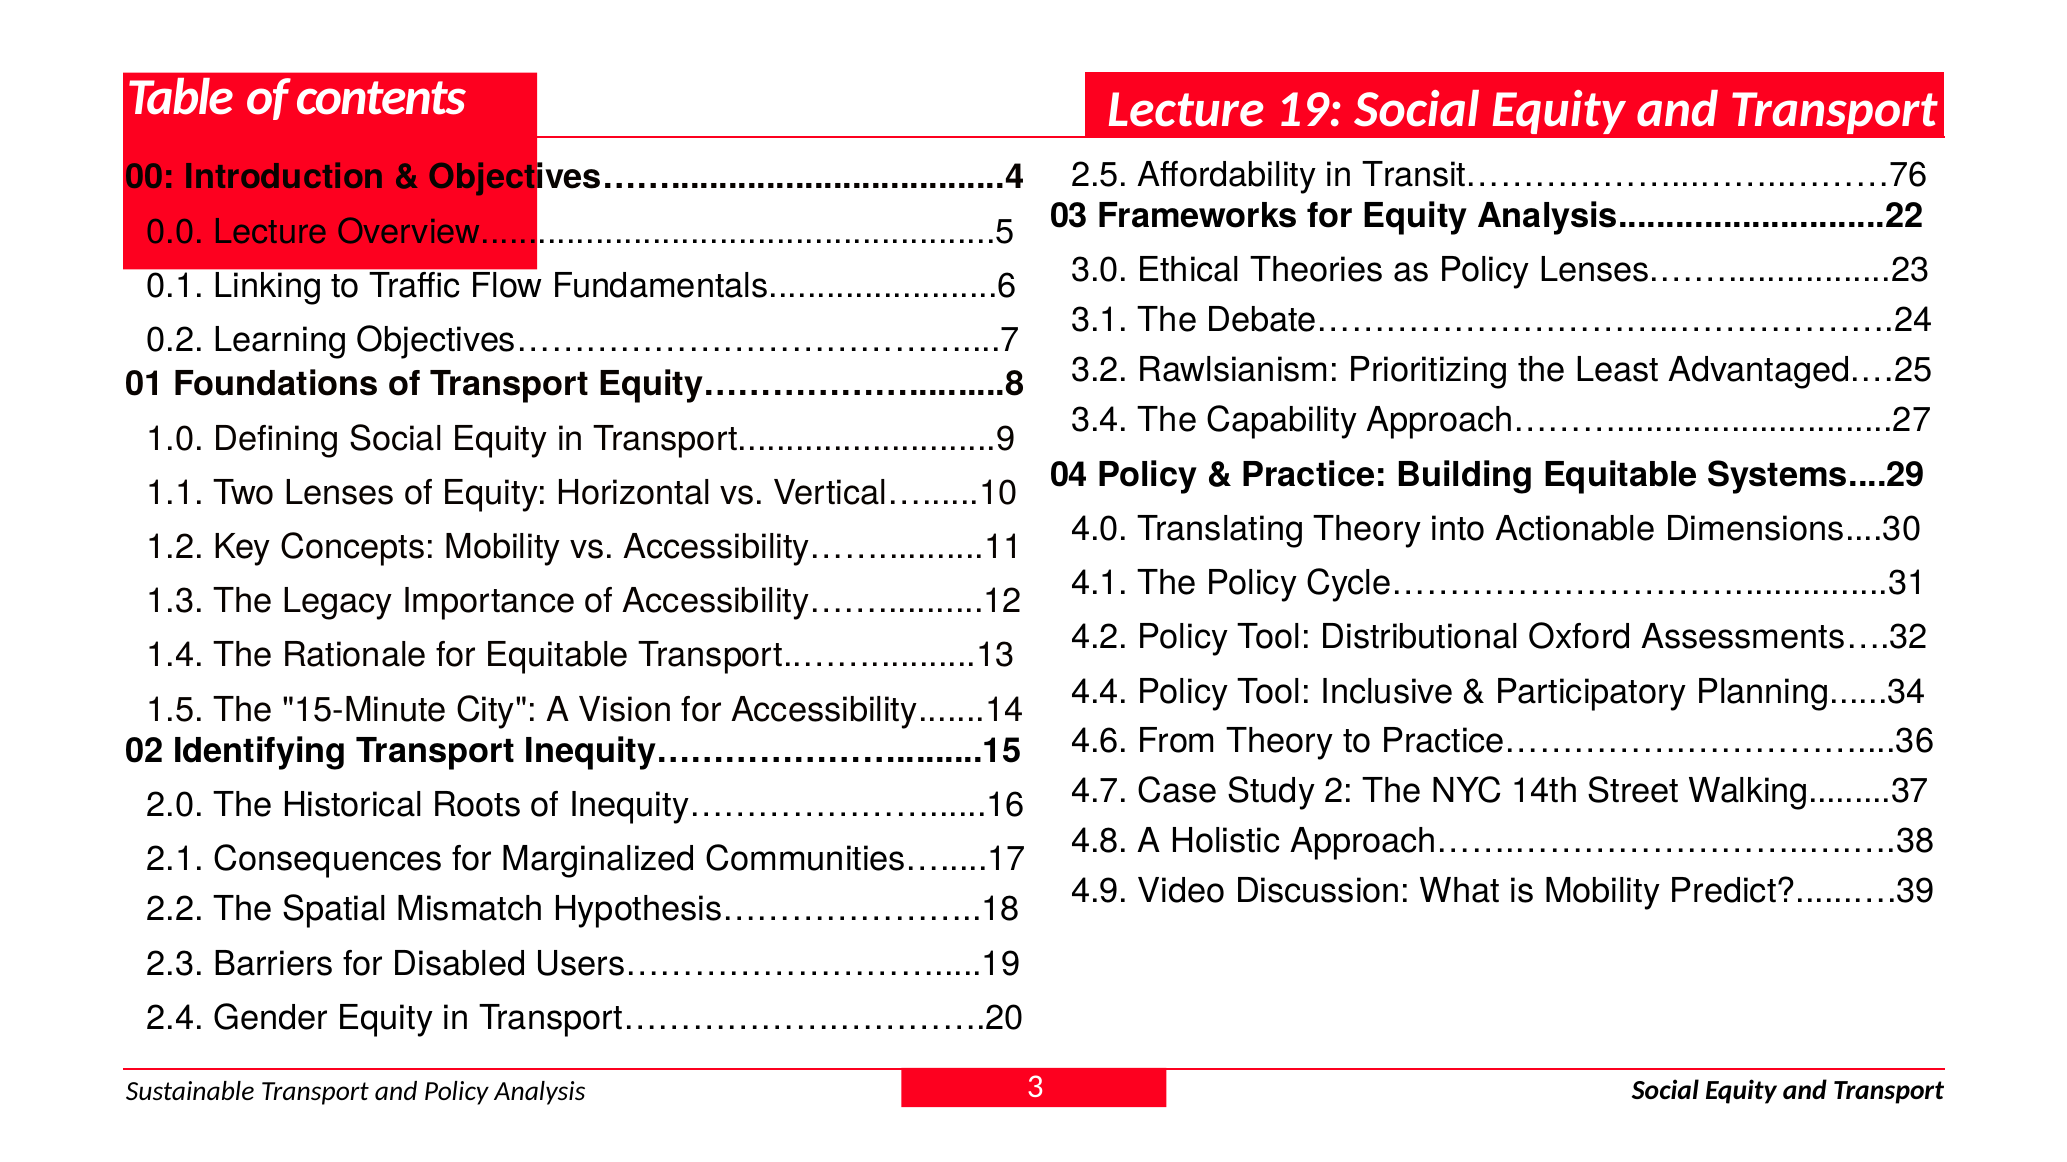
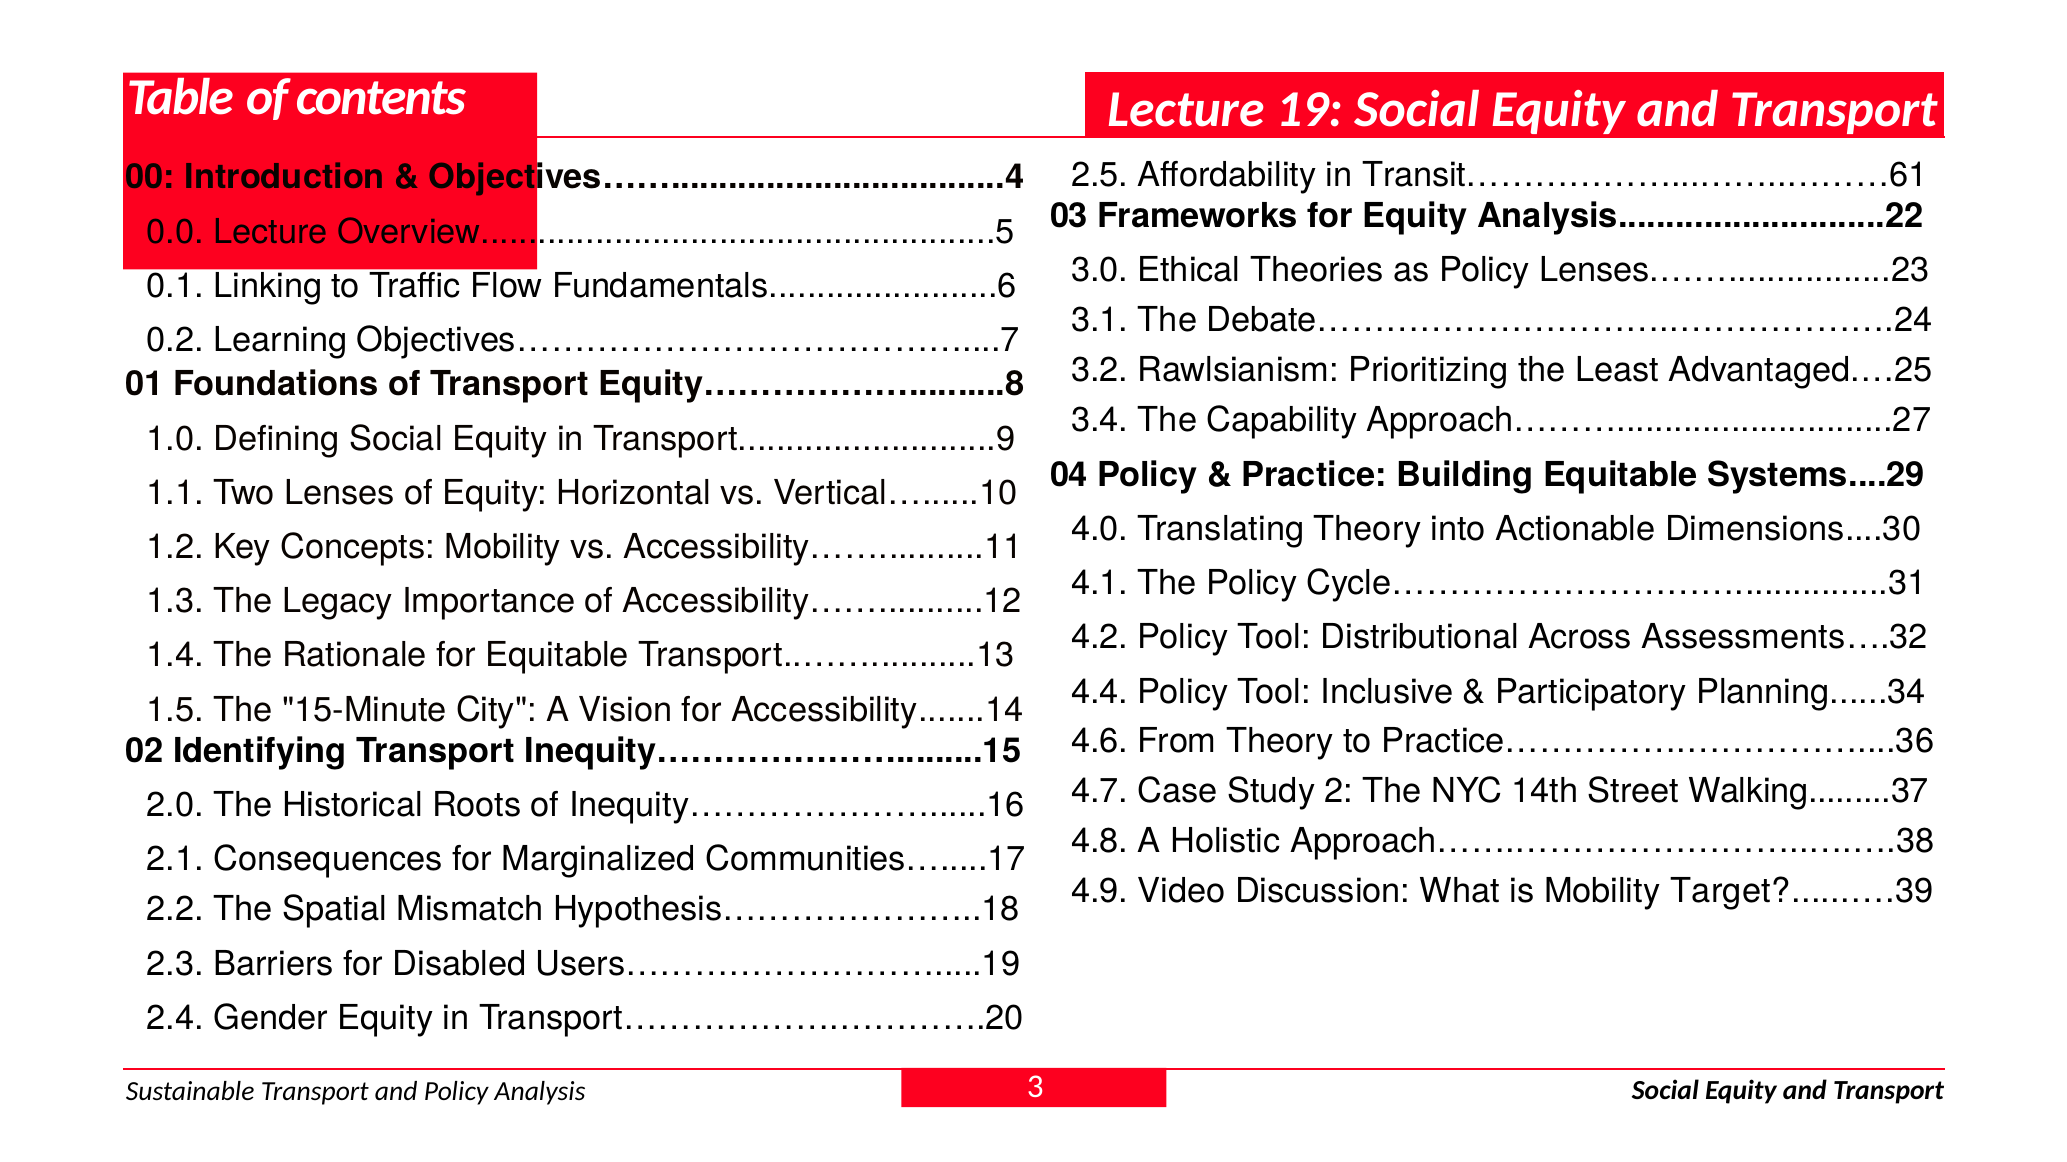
Transit………………...……..………76: Transit………………...……..………76 -> Transit………………...……..………61
Oxford: Oxford -> Across
Predict?......….39: Predict?......….39 -> Target?......….39
